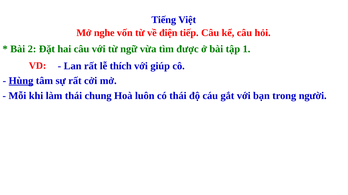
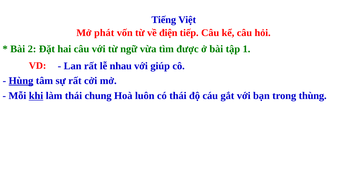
nghe: nghe -> phát
thích: thích -> nhau
khi underline: none -> present
người: người -> thùng
